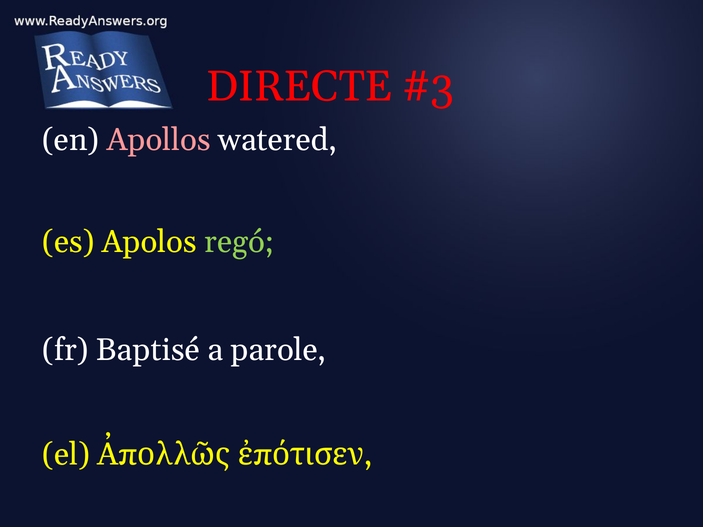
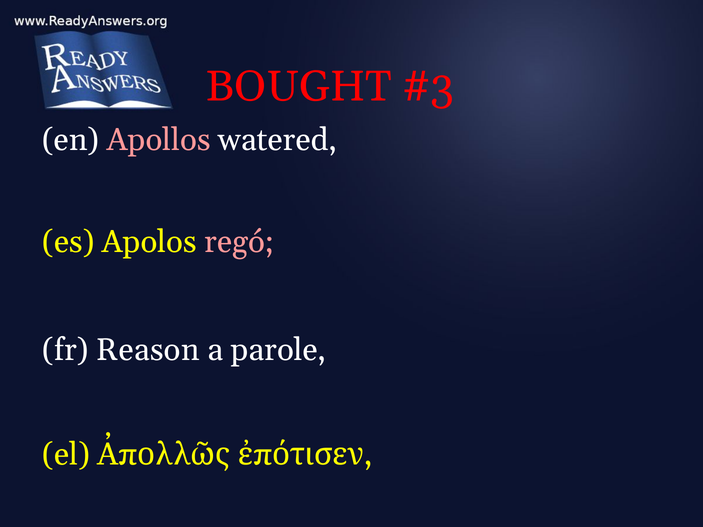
DIRECTE: DIRECTE -> BOUGHT
regó colour: light green -> pink
Baptisé: Baptisé -> Reason
